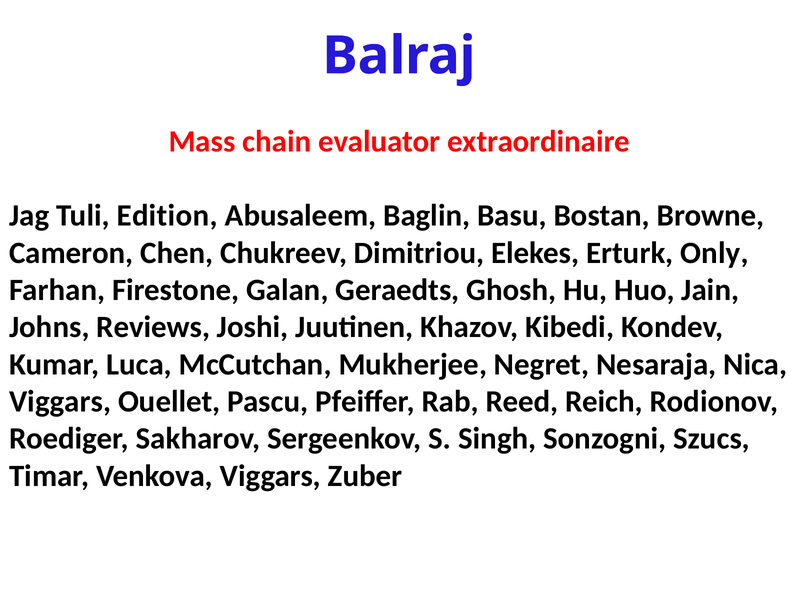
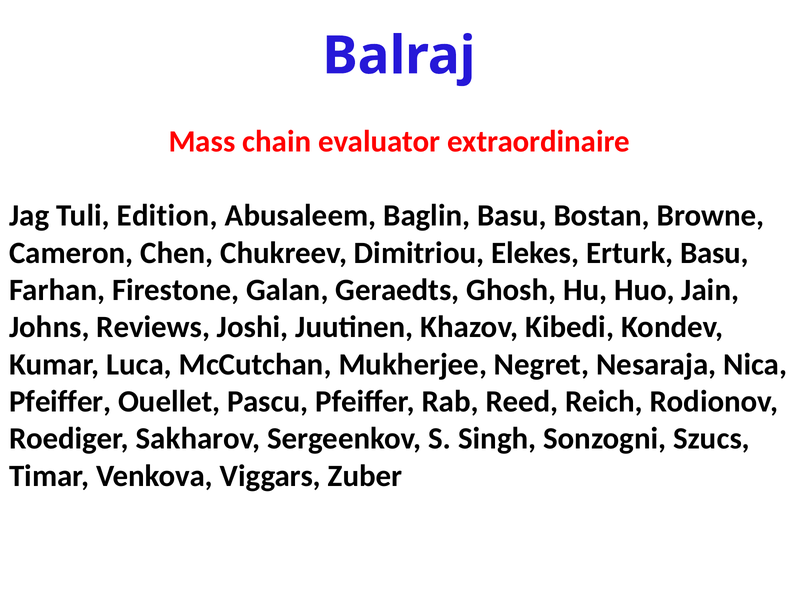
Erturk Only: Only -> Basu
Viggars at (60, 402): Viggars -> Pfeiffer
